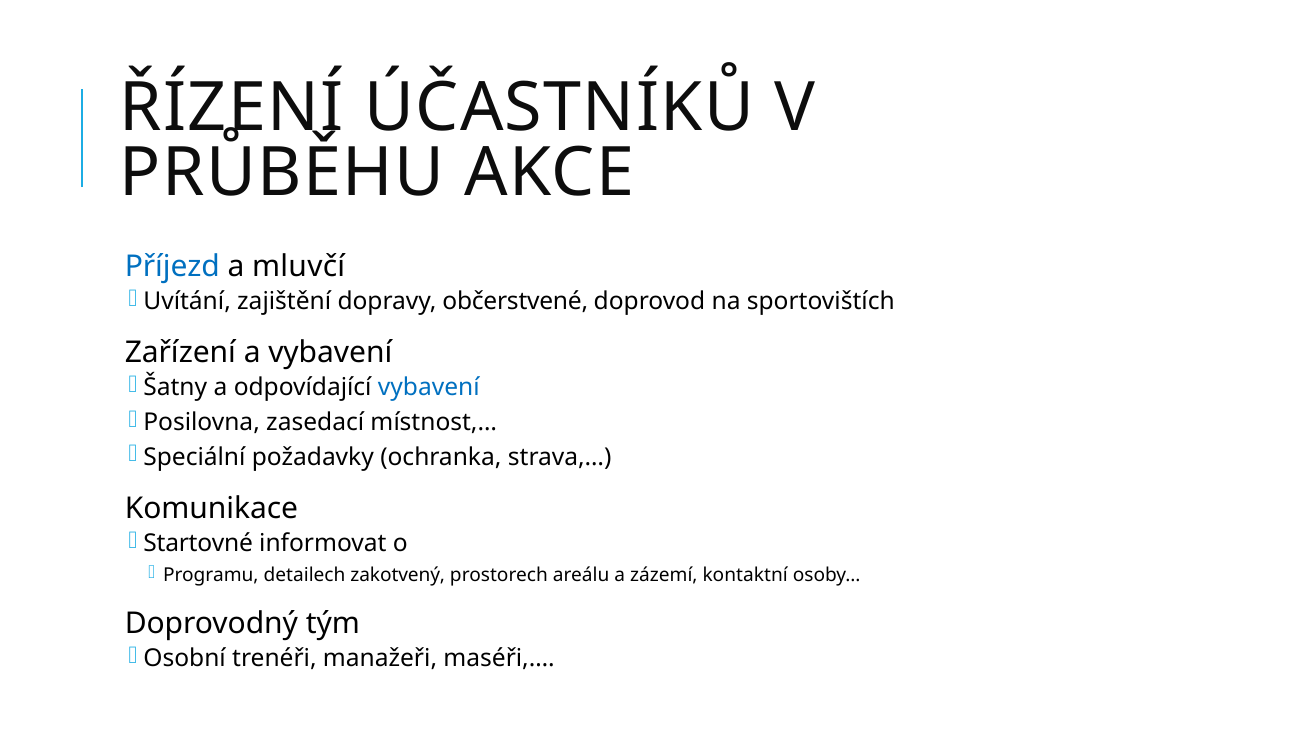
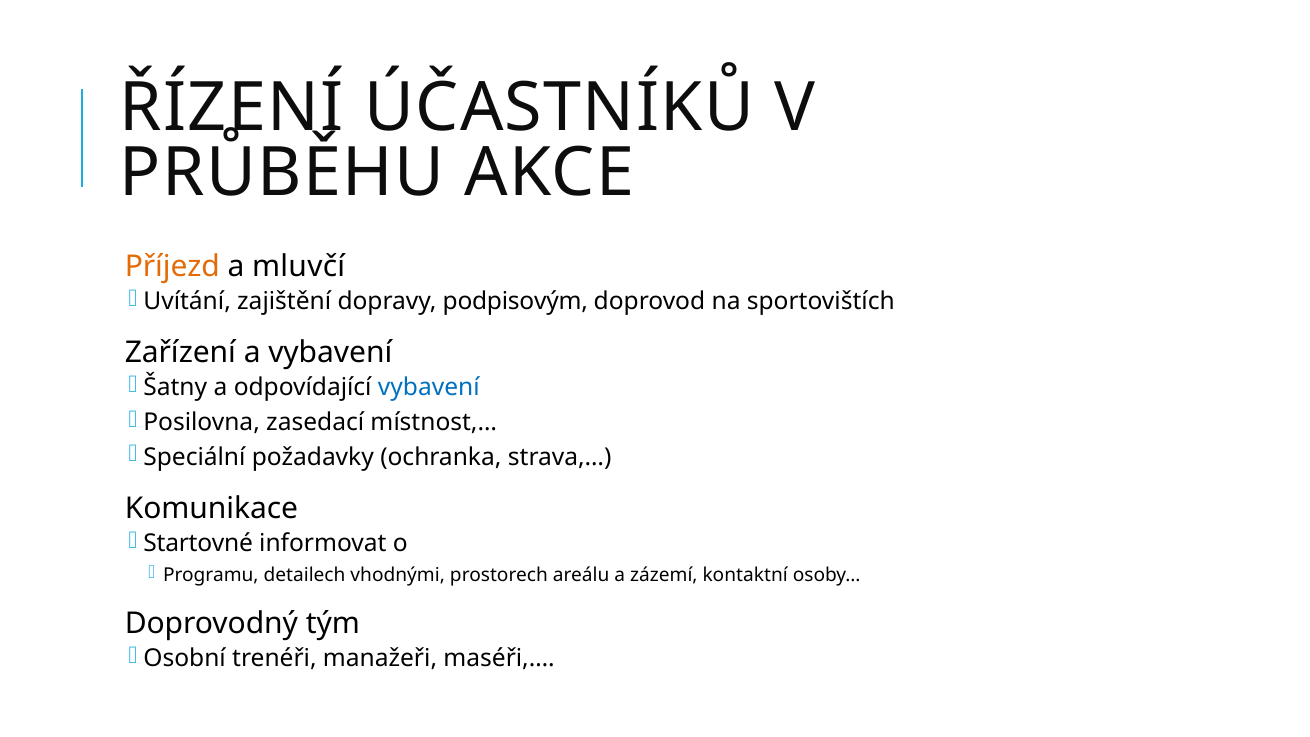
Příjezd colour: blue -> orange
občerstvené: občerstvené -> podpisovým
zakotvený: zakotvený -> vhodnými
